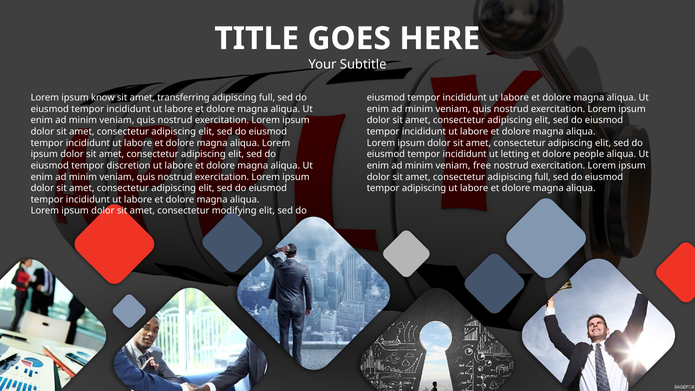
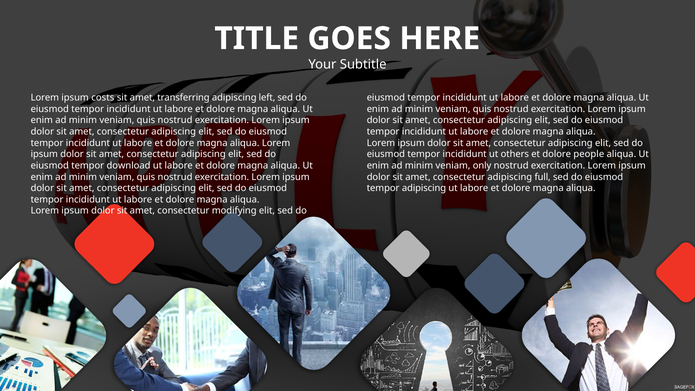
know: know -> costs
full at (267, 98): full -> left
letting: letting -> others
discretion: discretion -> download
free: free -> only
